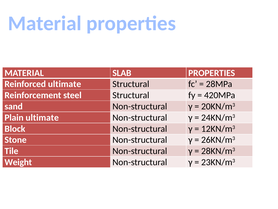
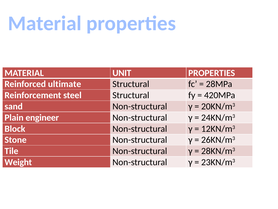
SLAB: SLAB -> UNIT
Plain ultimate: ultimate -> engineer
